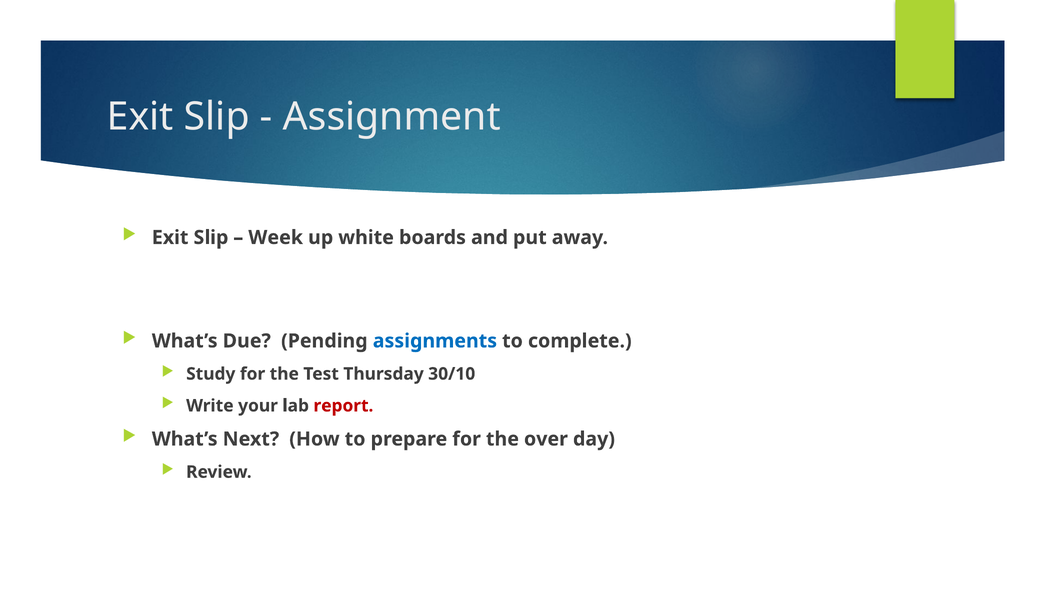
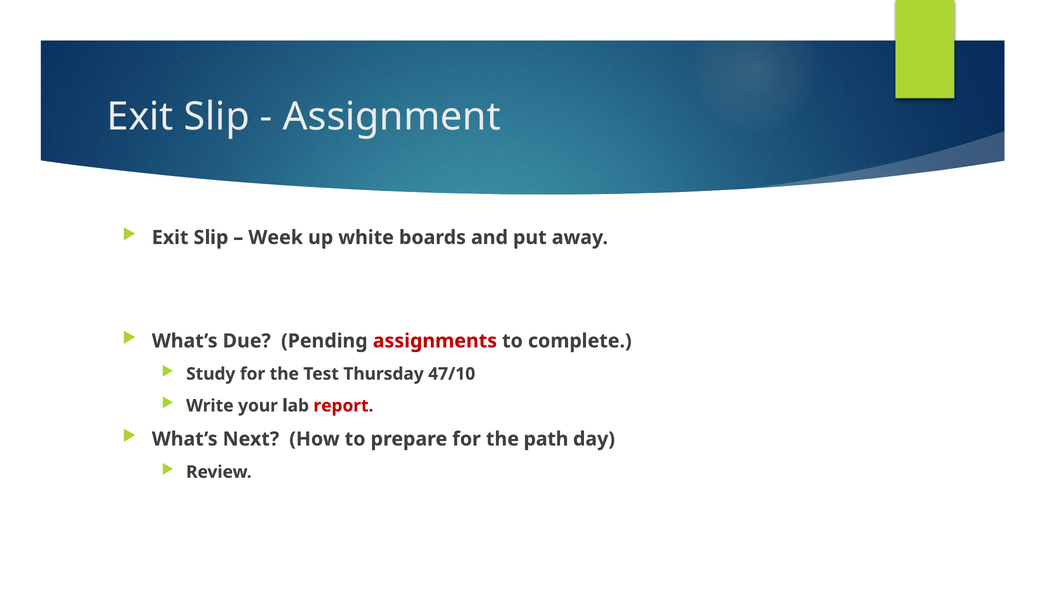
assignments colour: blue -> red
30/10: 30/10 -> 47/10
over: over -> path
